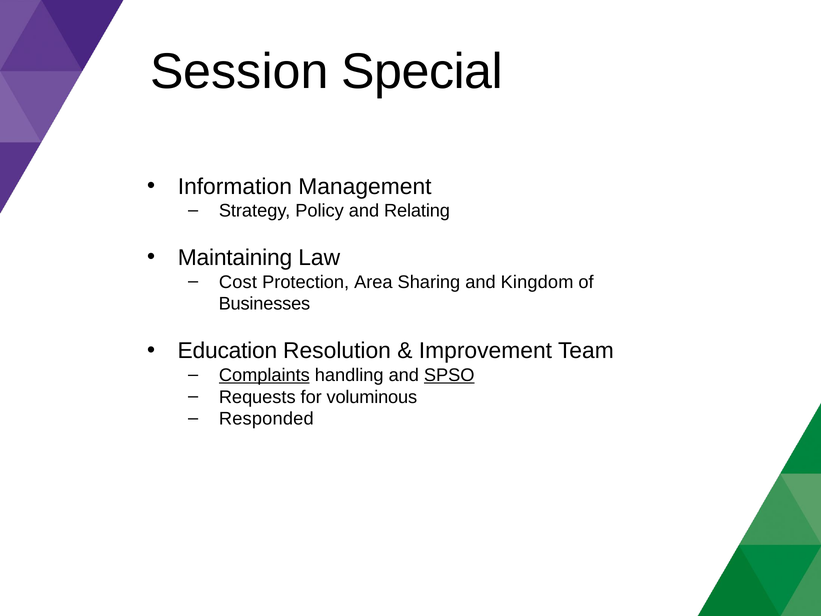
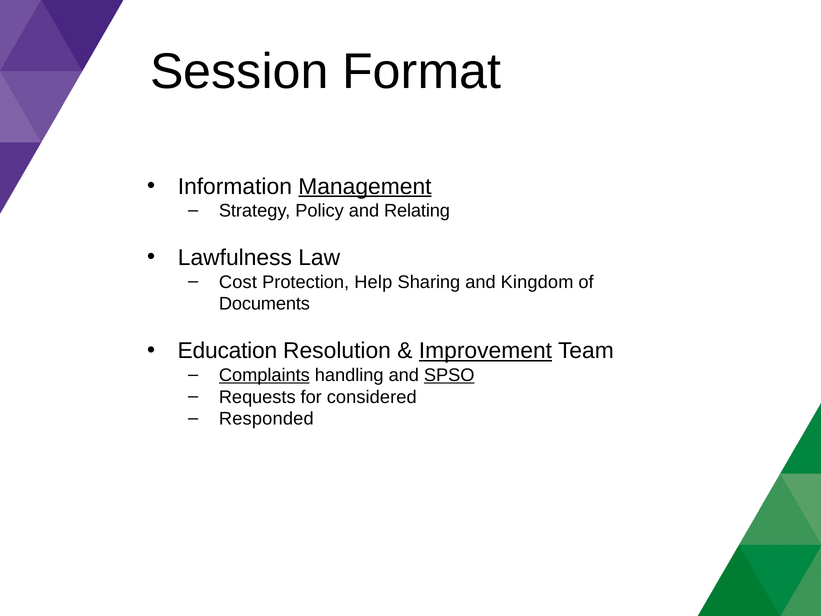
Special: Special -> Format
Management underline: none -> present
Maintaining: Maintaining -> Lawfulness
Area: Area -> Help
Businesses: Businesses -> Documents
Improvement underline: none -> present
voluminous: voluminous -> considered
